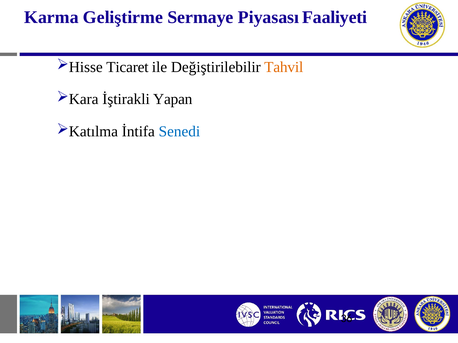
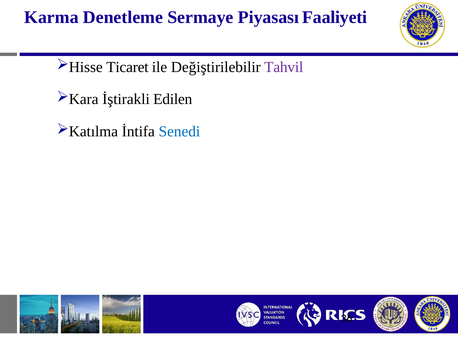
Geliştirme: Geliştirme -> Denetleme
Tahvil colour: orange -> purple
Yapan: Yapan -> Edilen
